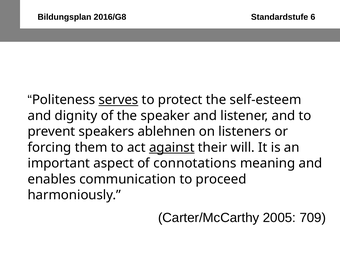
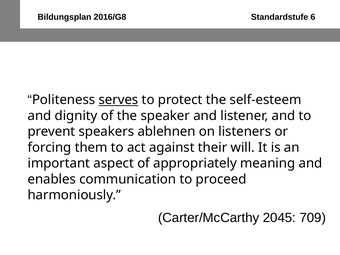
against underline: present -> none
connotations: connotations -> appropriately
2005: 2005 -> 2045
